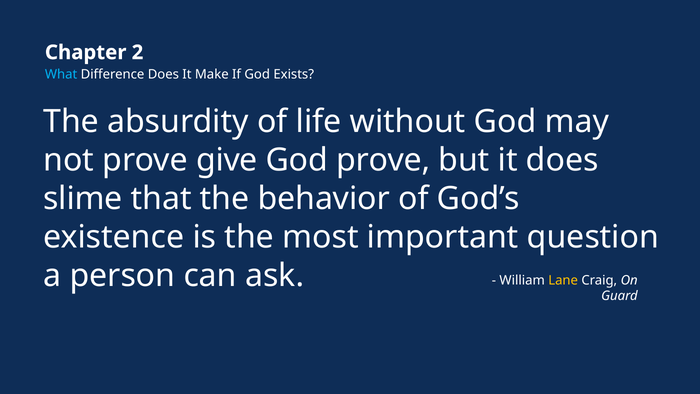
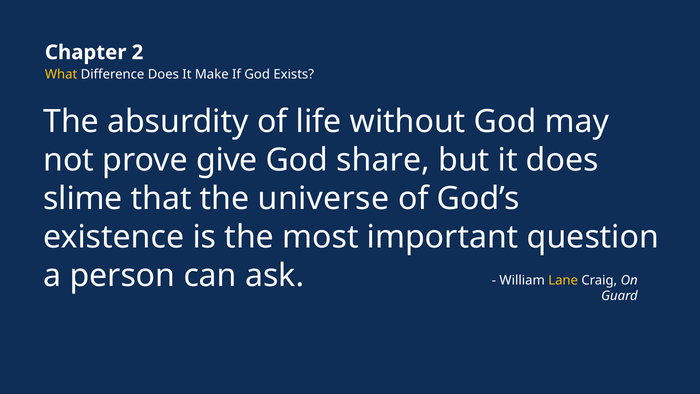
What colour: light blue -> yellow
God prove: prove -> share
behavior: behavior -> universe
